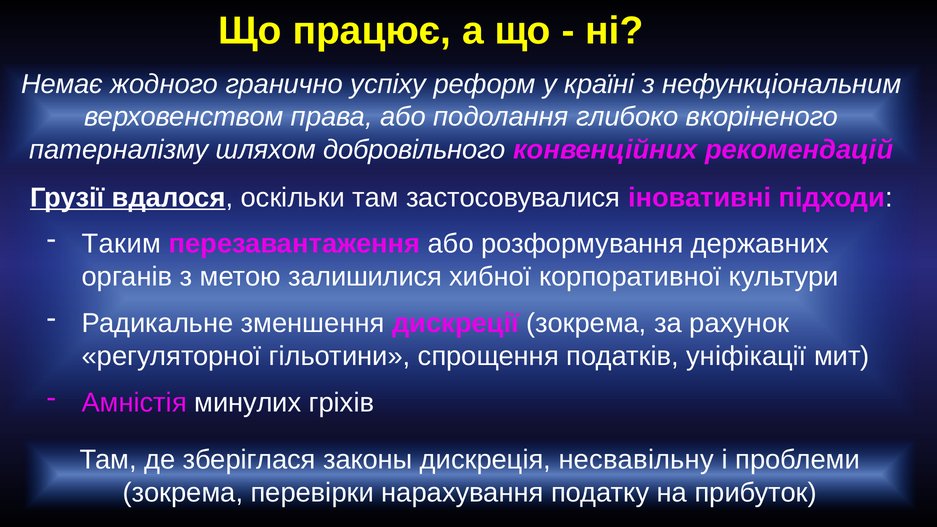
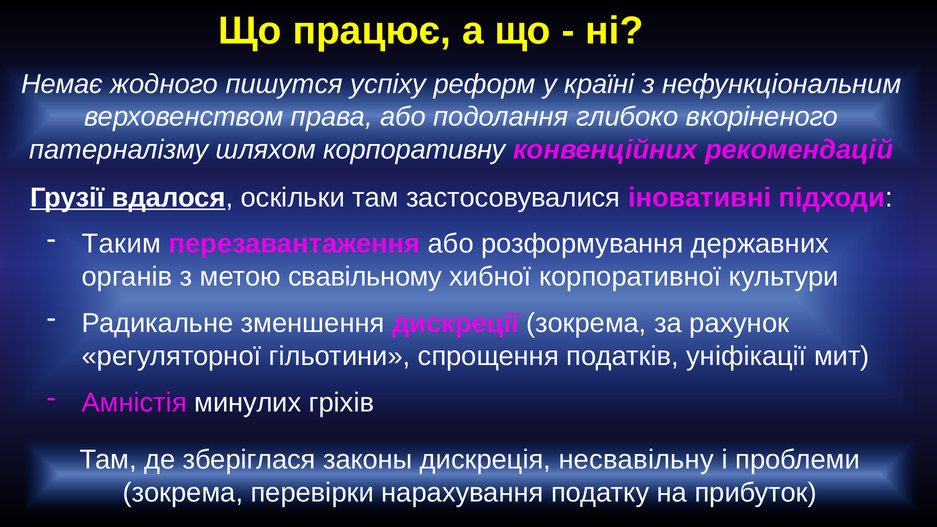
гранично: гранично -> пишутся
добровільного: добровільного -> корпоративну
залишилися: залишилися -> свавільному
